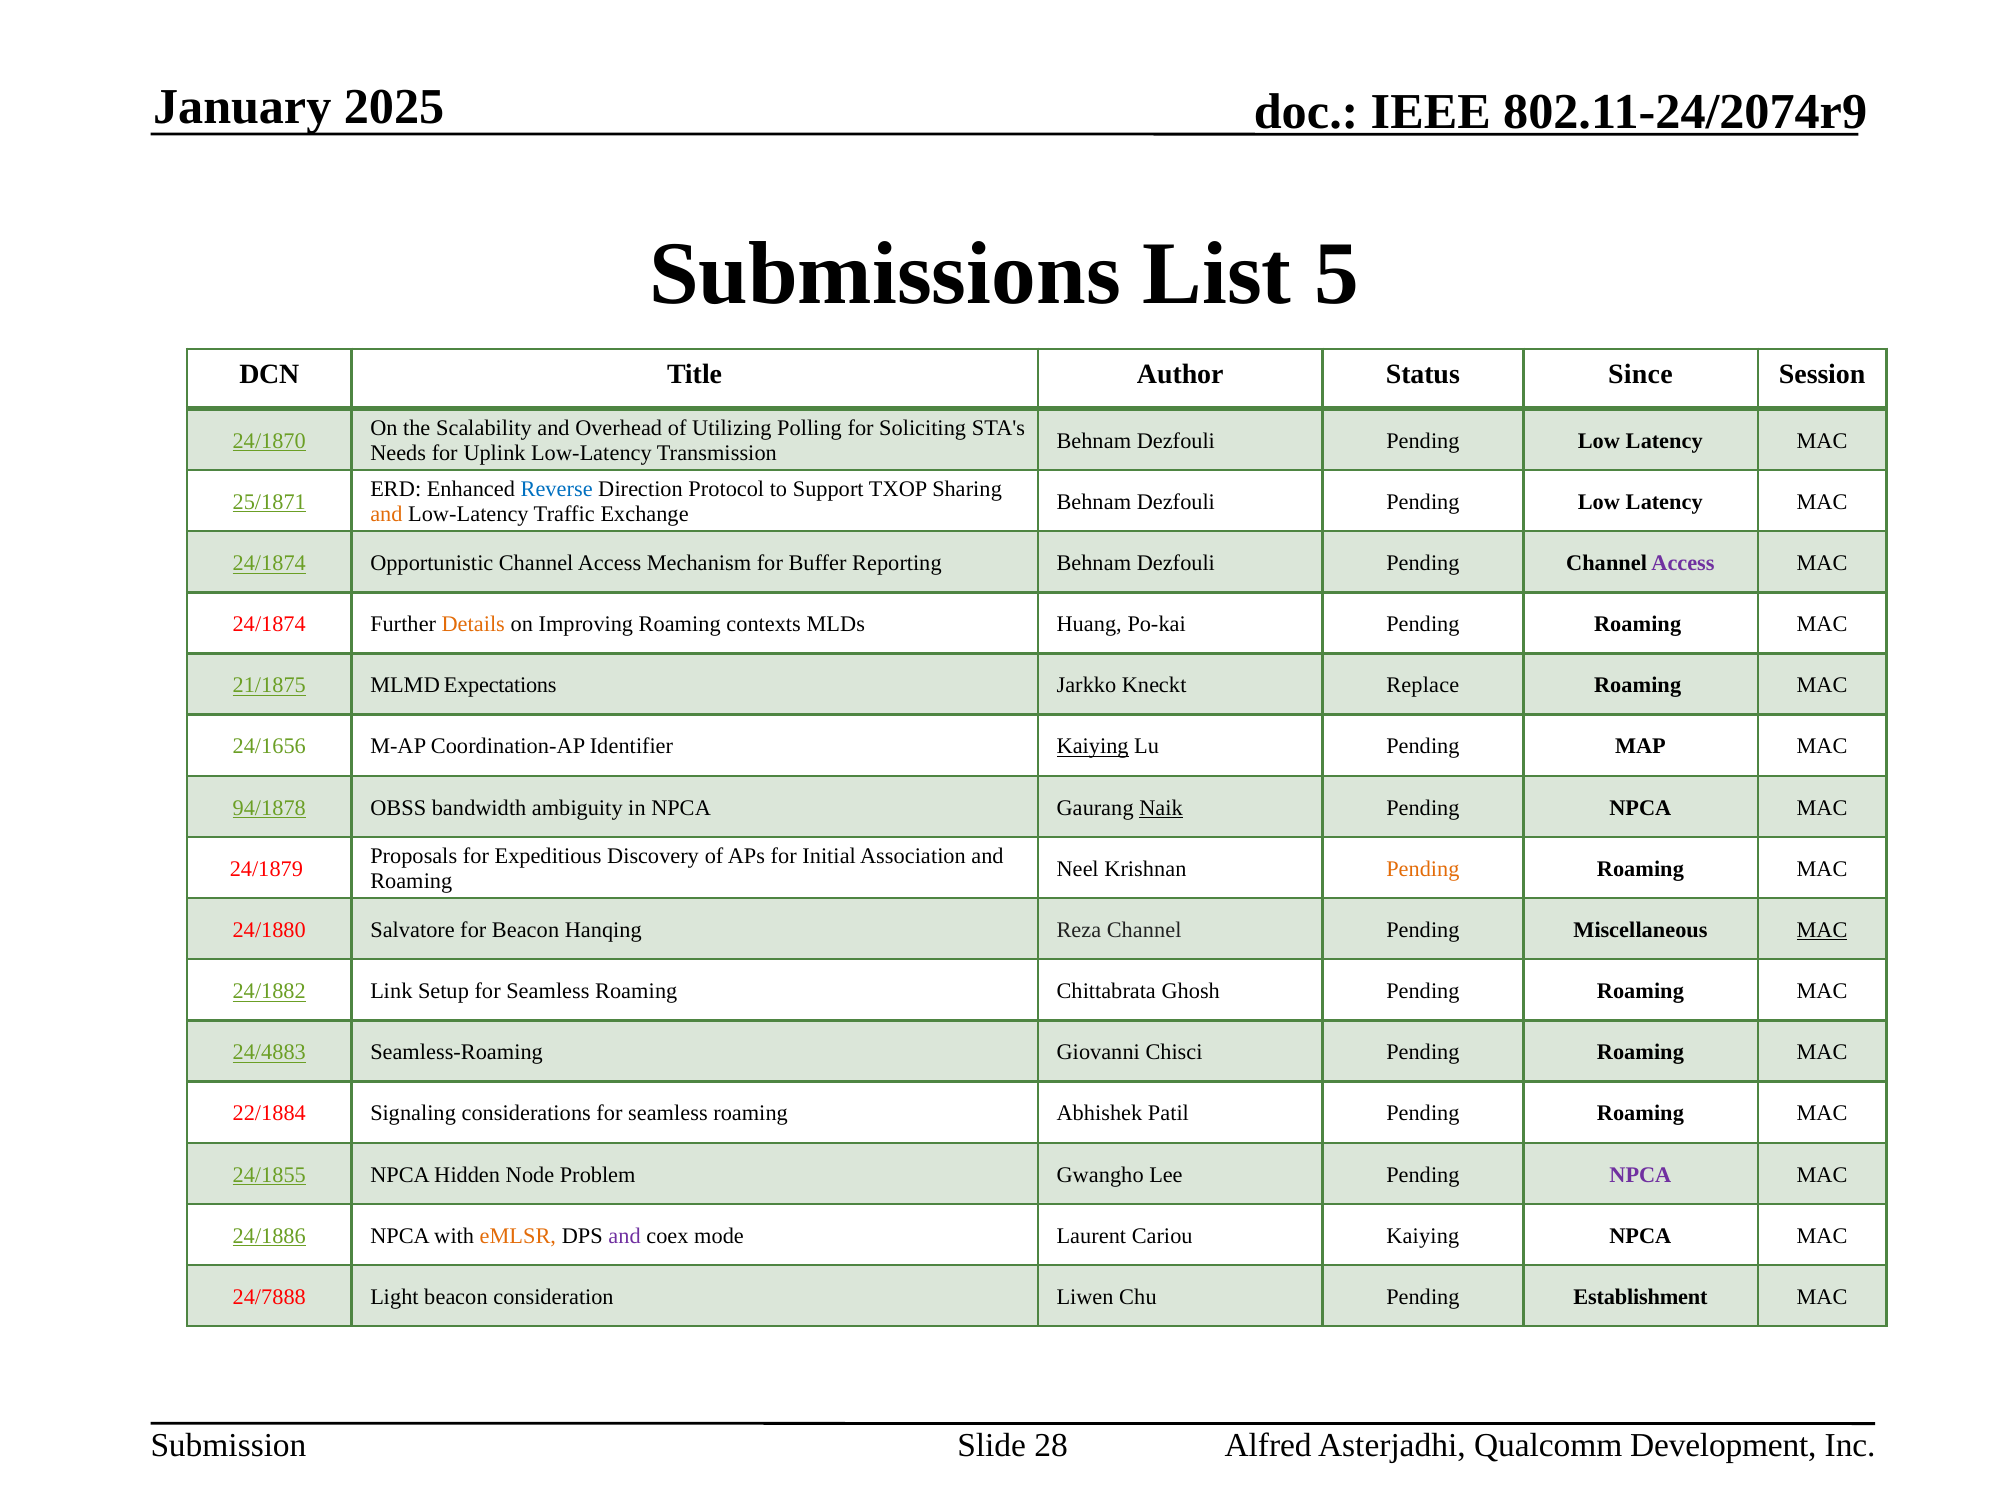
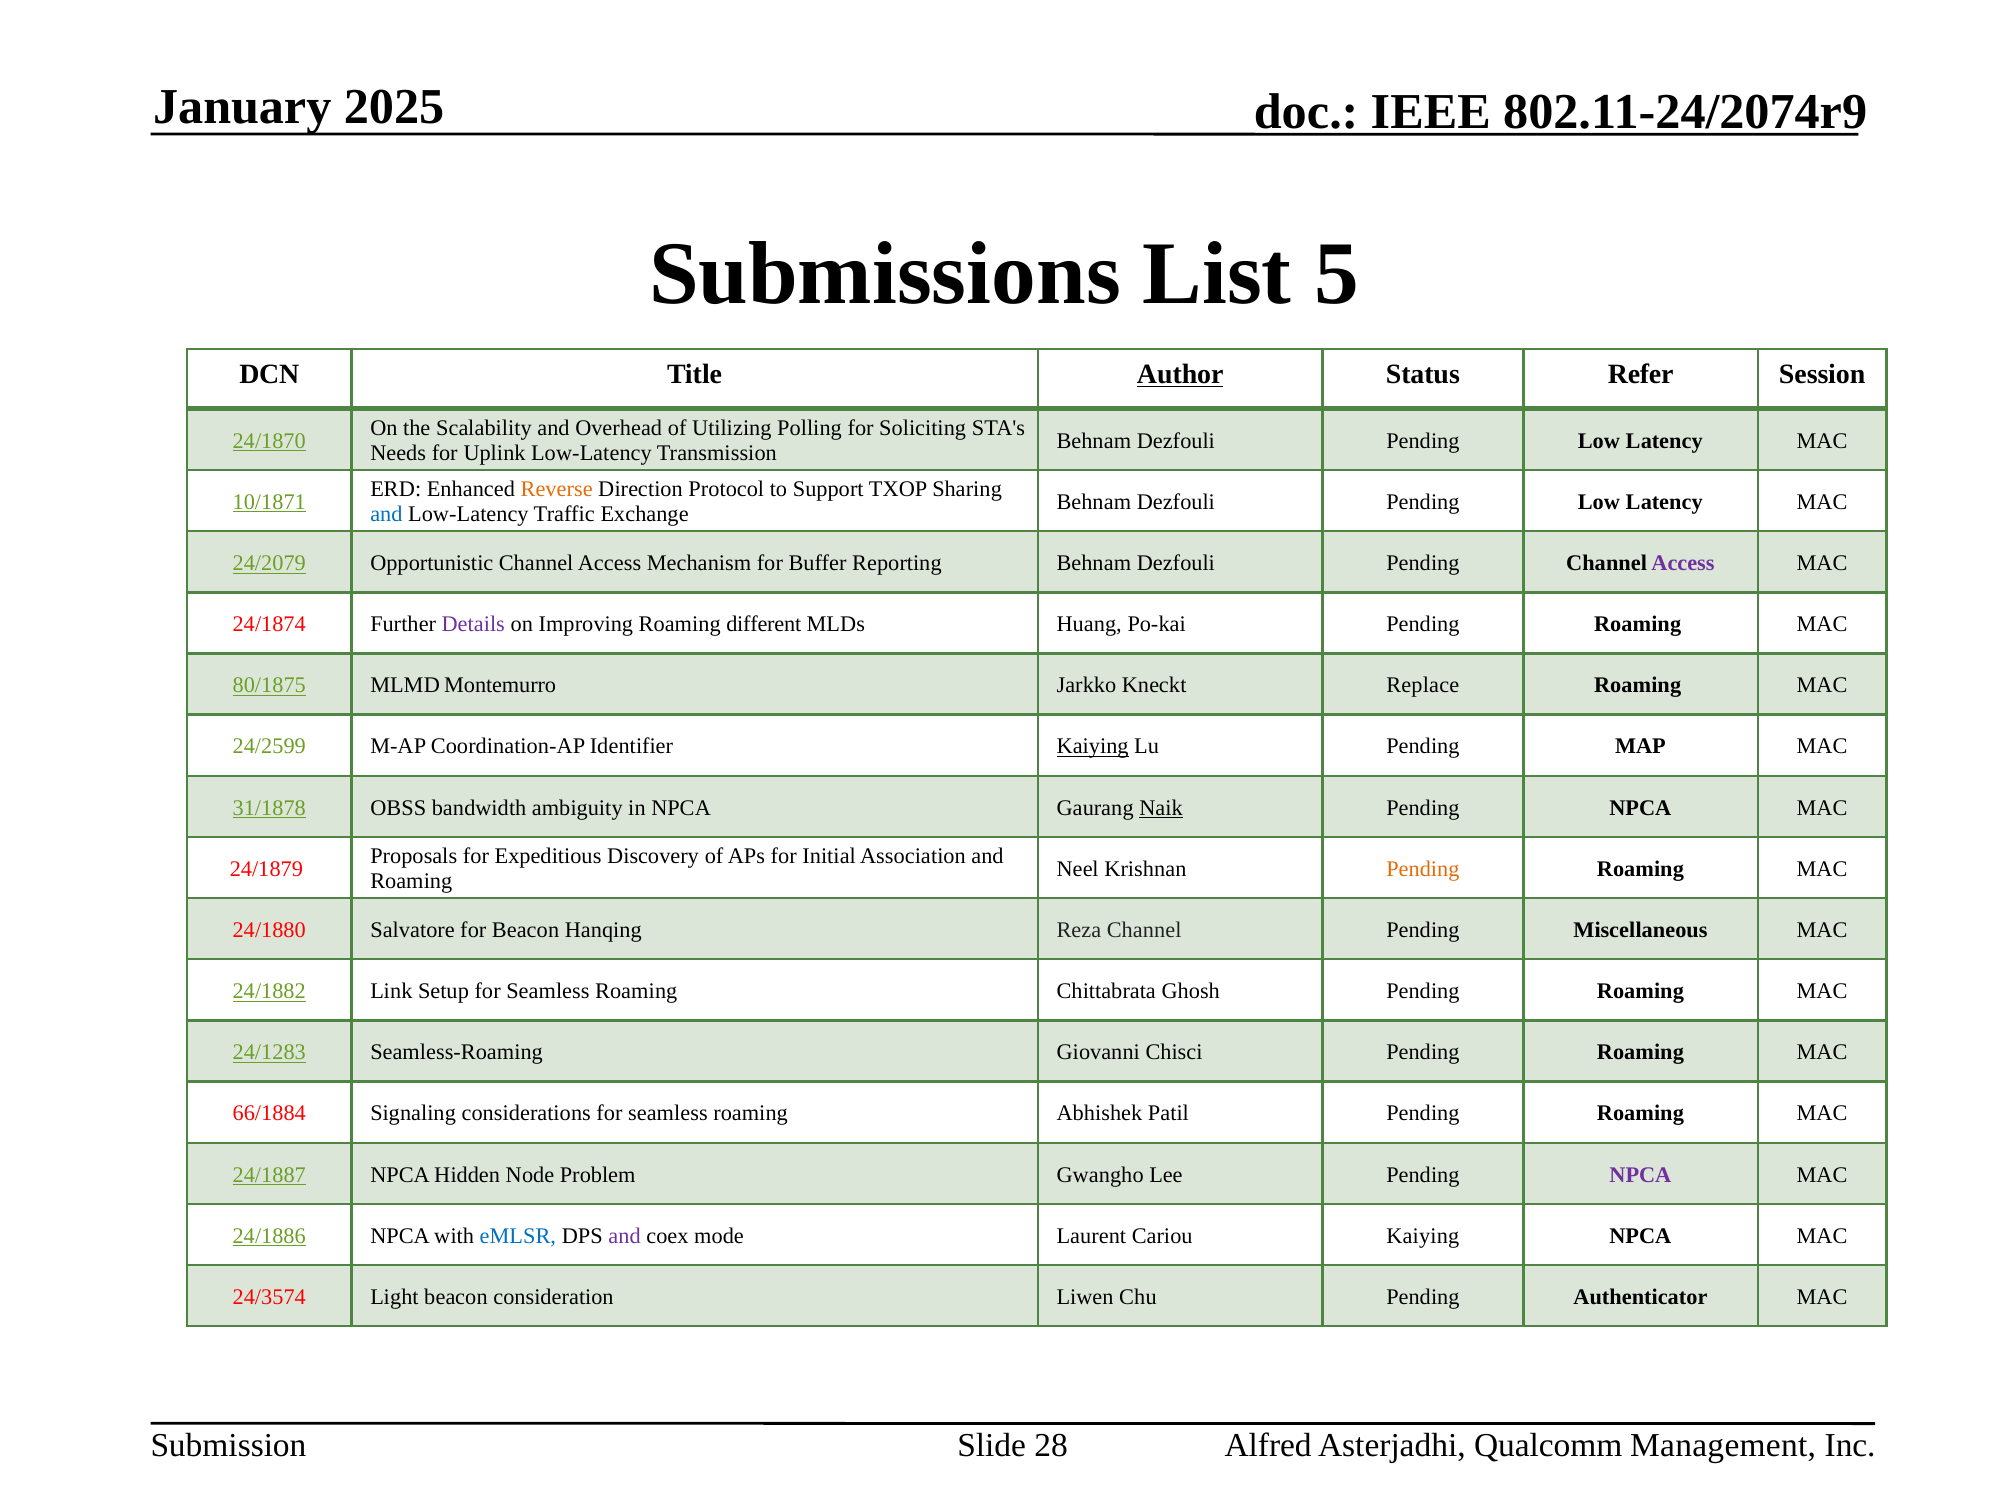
Author underline: none -> present
Since: Since -> Refer
Reverse colour: blue -> orange
25/1871: 25/1871 -> 10/1871
and at (386, 514) colour: orange -> blue
24/1874 at (269, 563): 24/1874 -> 24/2079
Details colour: orange -> purple
contexts: contexts -> different
21/1875: 21/1875 -> 80/1875
Expectations: Expectations -> Montemurro
24/1656: 24/1656 -> 24/2599
94/1878: 94/1878 -> 31/1878
MAC at (1822, 930) underline: present -> none
24/4883: 24/4883 -> 24/1283
22/1884: 22/1884 -> 66/1884
24/1855: 24/1855 -> 24/1887
eMLSR colour: orange -> blue
24/7888: 24/7888 -> 24/3574
Establishment: Establishment -> Authenticator
Development: Development -> Management
